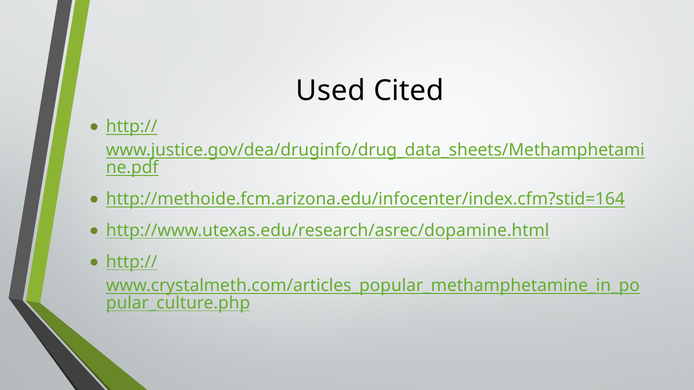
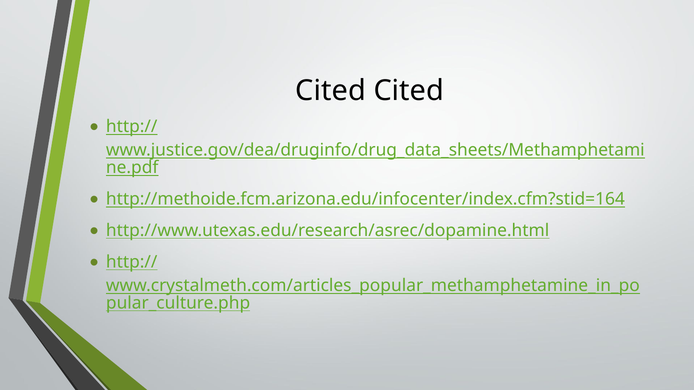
Used at (331, 91): Used -> Cited
